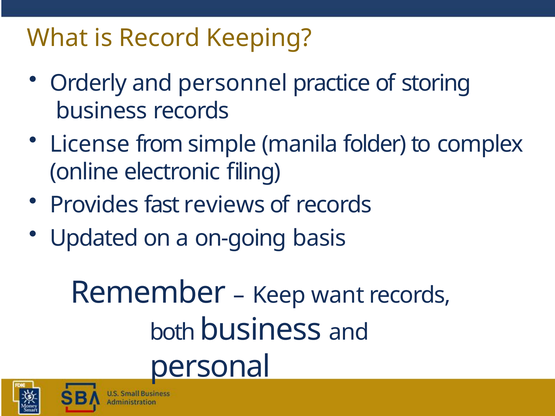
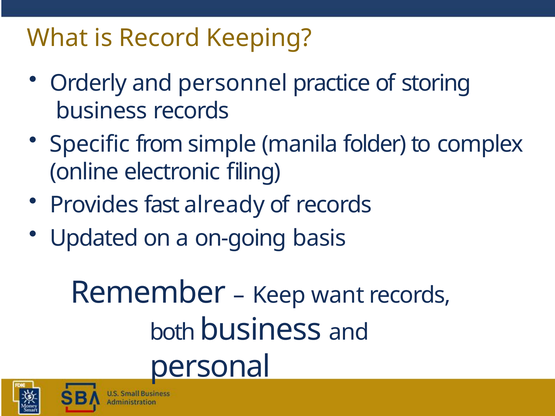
License: License -> Specific
reviews: reviews -> already
